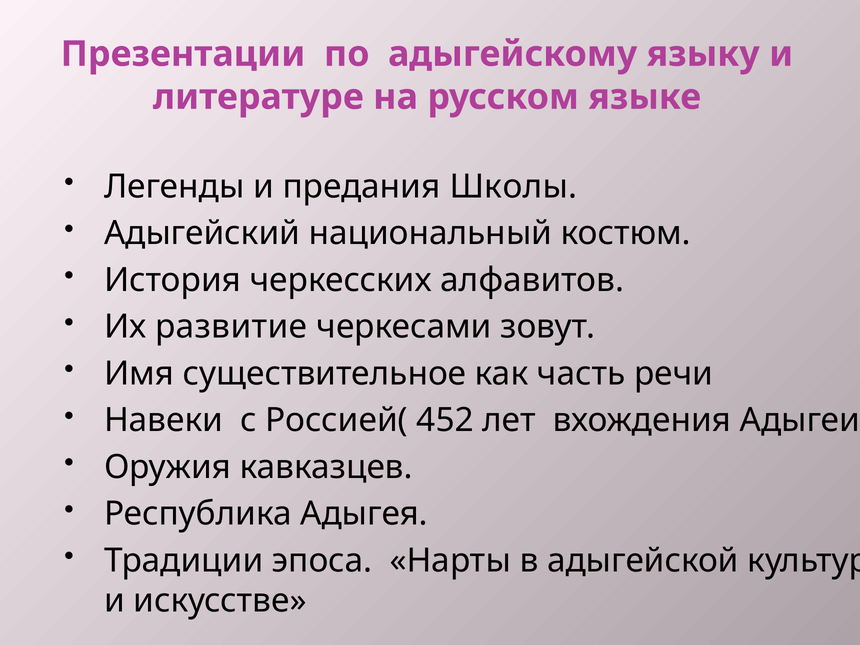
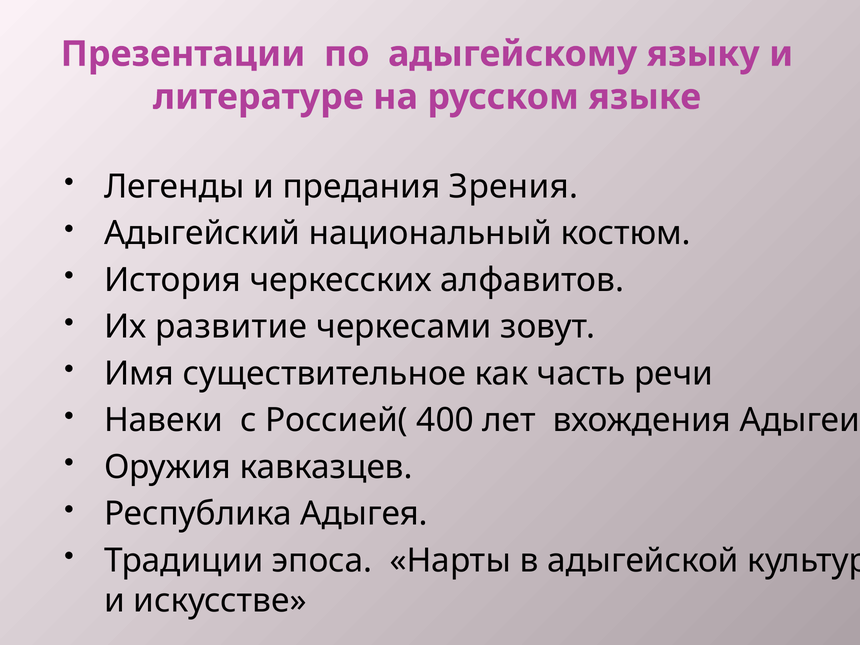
Школы: Школы -> Зрения
452: 452 -> 400
